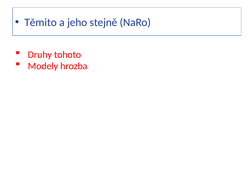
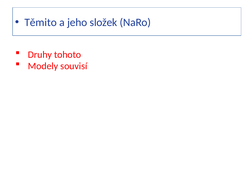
stejně: stejně -> složek
hrozba: hrozba -> souvisí
